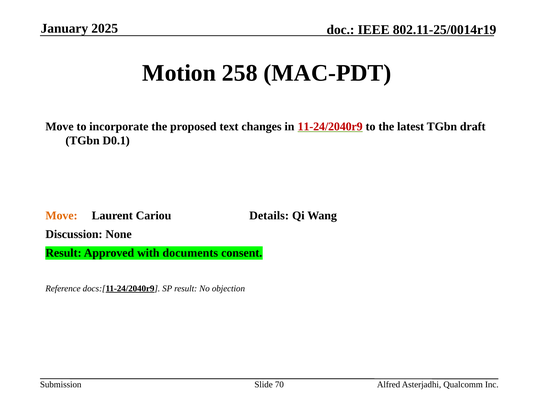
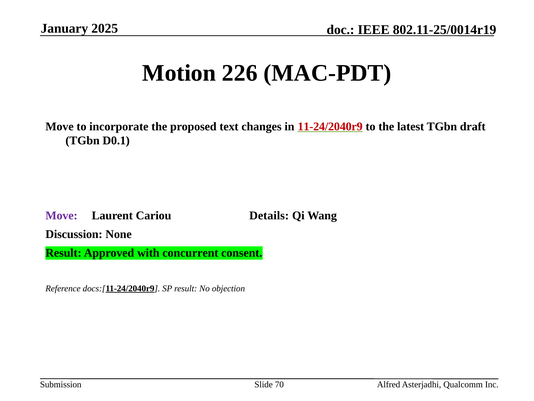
258: 258 -> 226
Move at (62, 215) colour: orange -> purple
documents: documents -> concurrent
